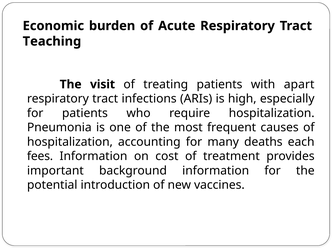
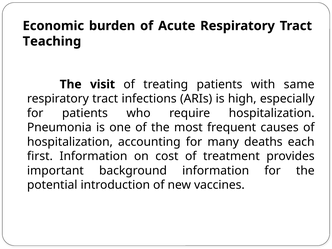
apart: apart -> same
fees: fees -> first
